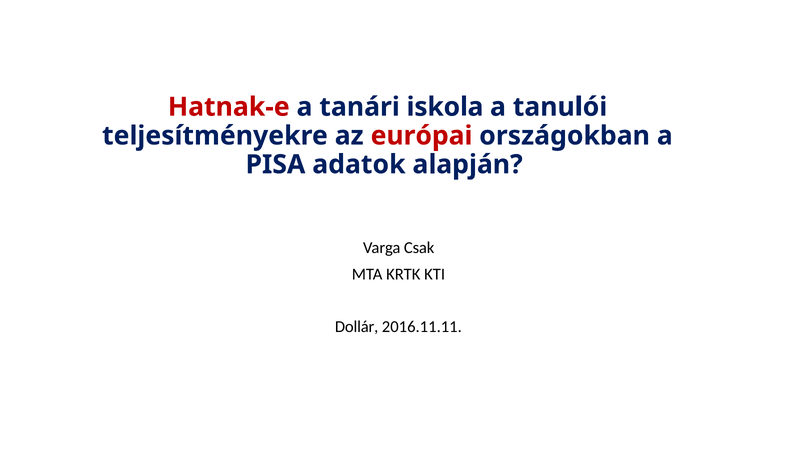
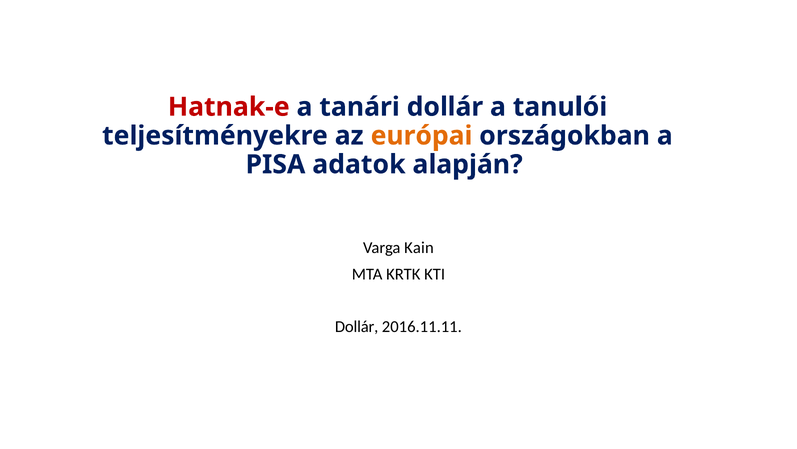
tanári iskola: iskola -> dollár
európai colour: red -> orange
Csak: Csak -> Kain
